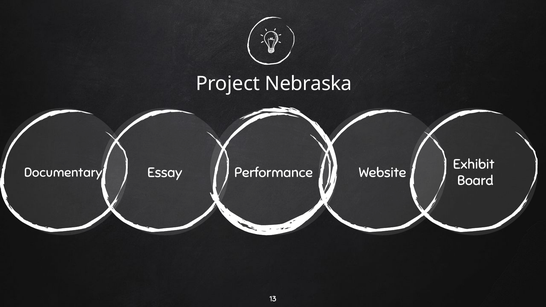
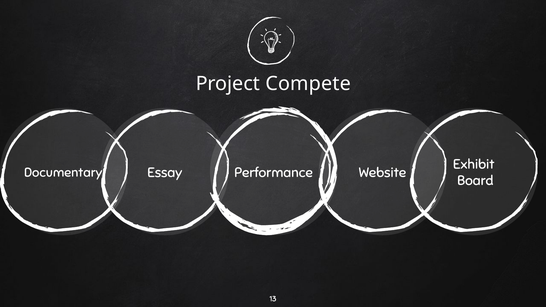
Nebraska: Nebraska -> Compete
